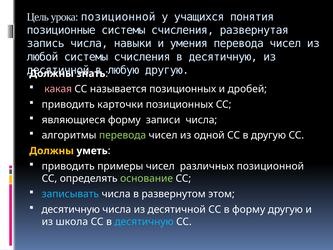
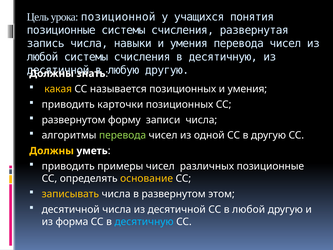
какая colour: pink -> yellow
дробей at (247, 89): дробей -> умения
являющиеся at (74, 120): являющиеся -> развернутом
различных позиционной: позиционной -> позиционные
основание colour: light green -> yellow
записывать colour: light blue -> yellow
десятичную at (71, 209): десятичную -> десятичной
в форму: форму -> любой
школа: школа -> форма
